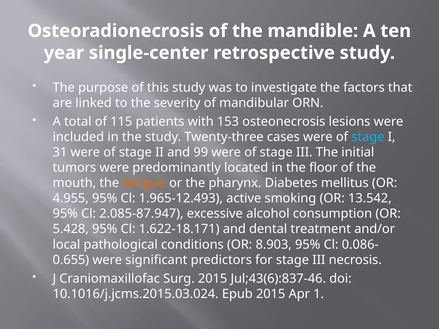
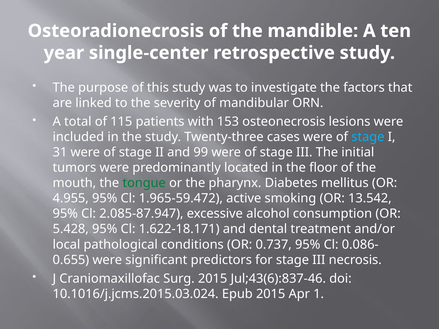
tongue colour: orange -> green
1.965-12.493: 1.965-12.493 -> 1.965-59.472
8.903: 8.903 -> 0.737
